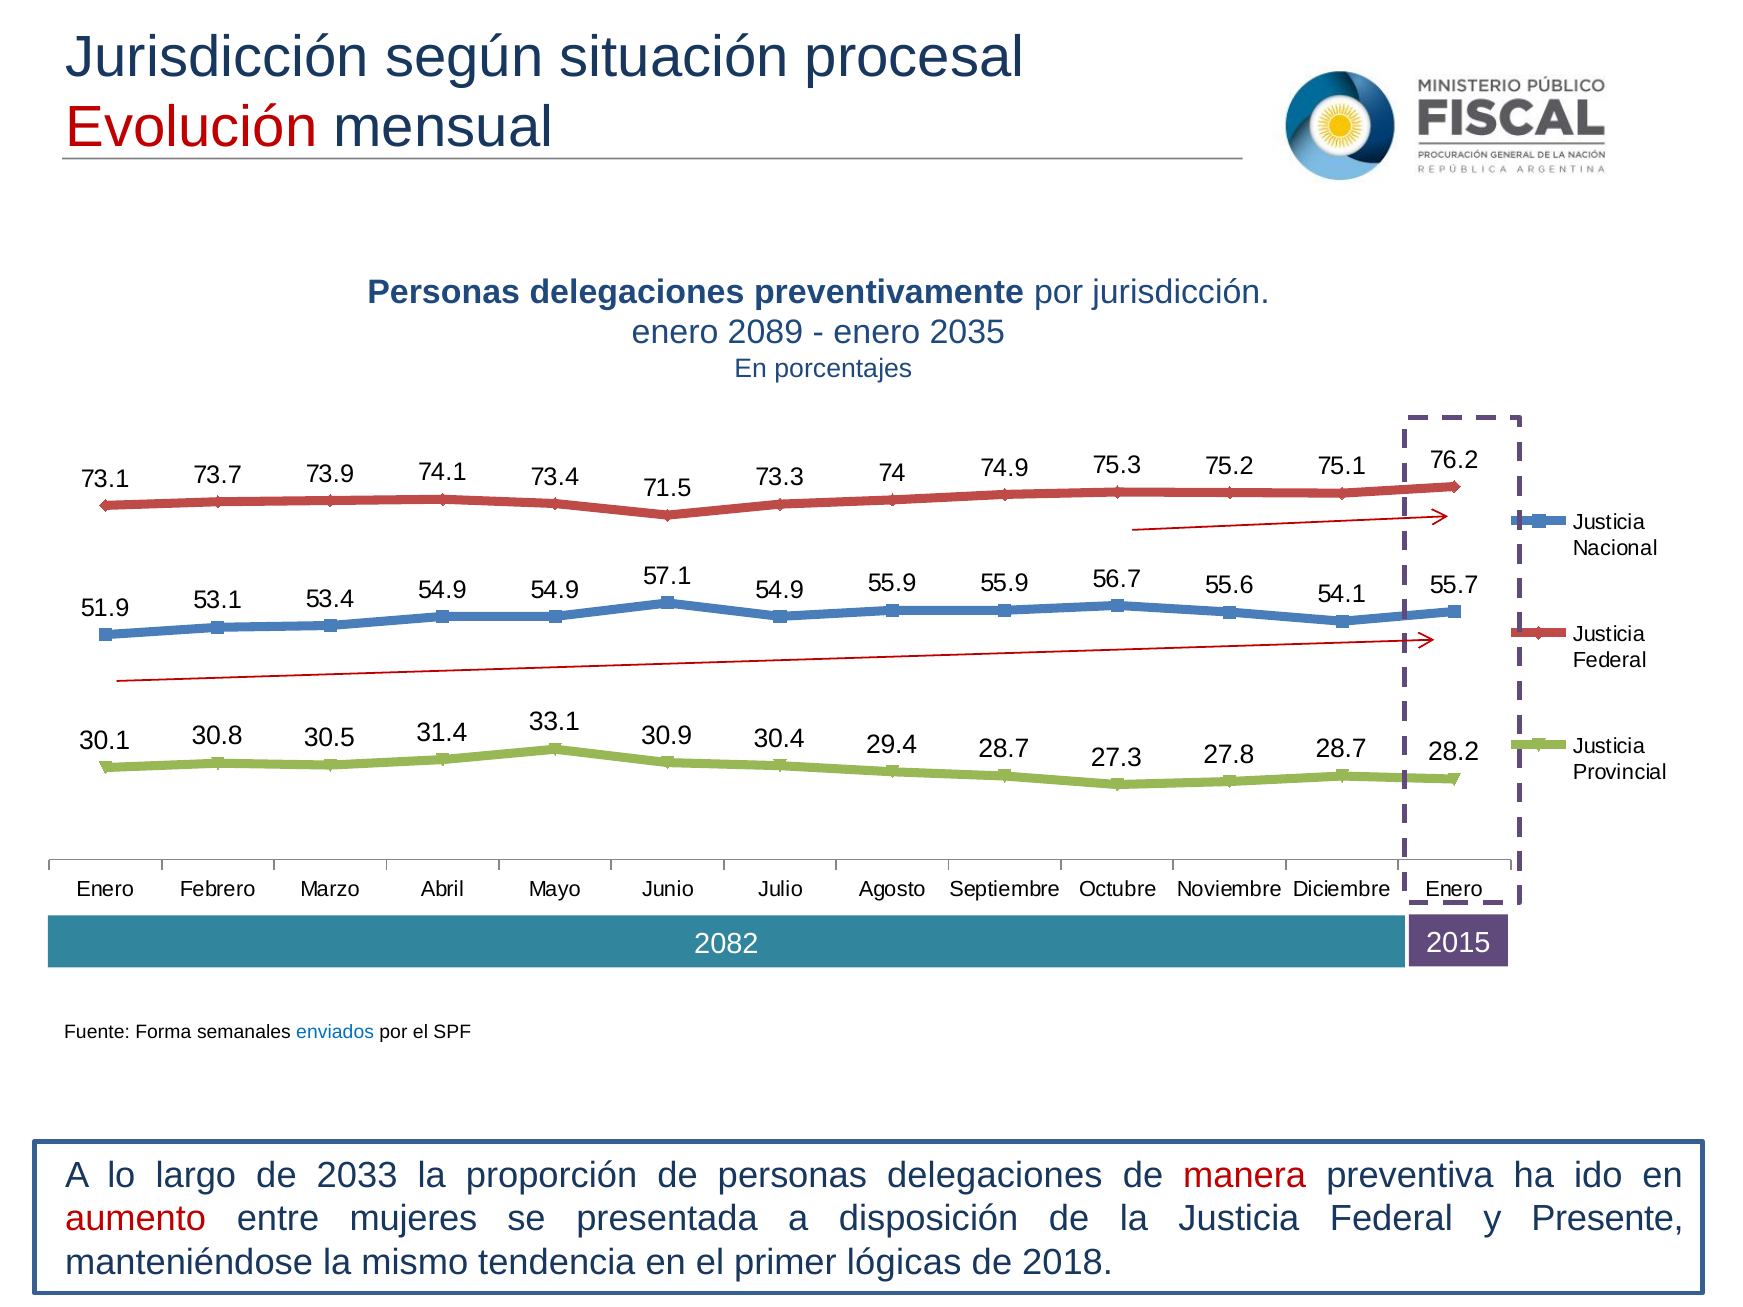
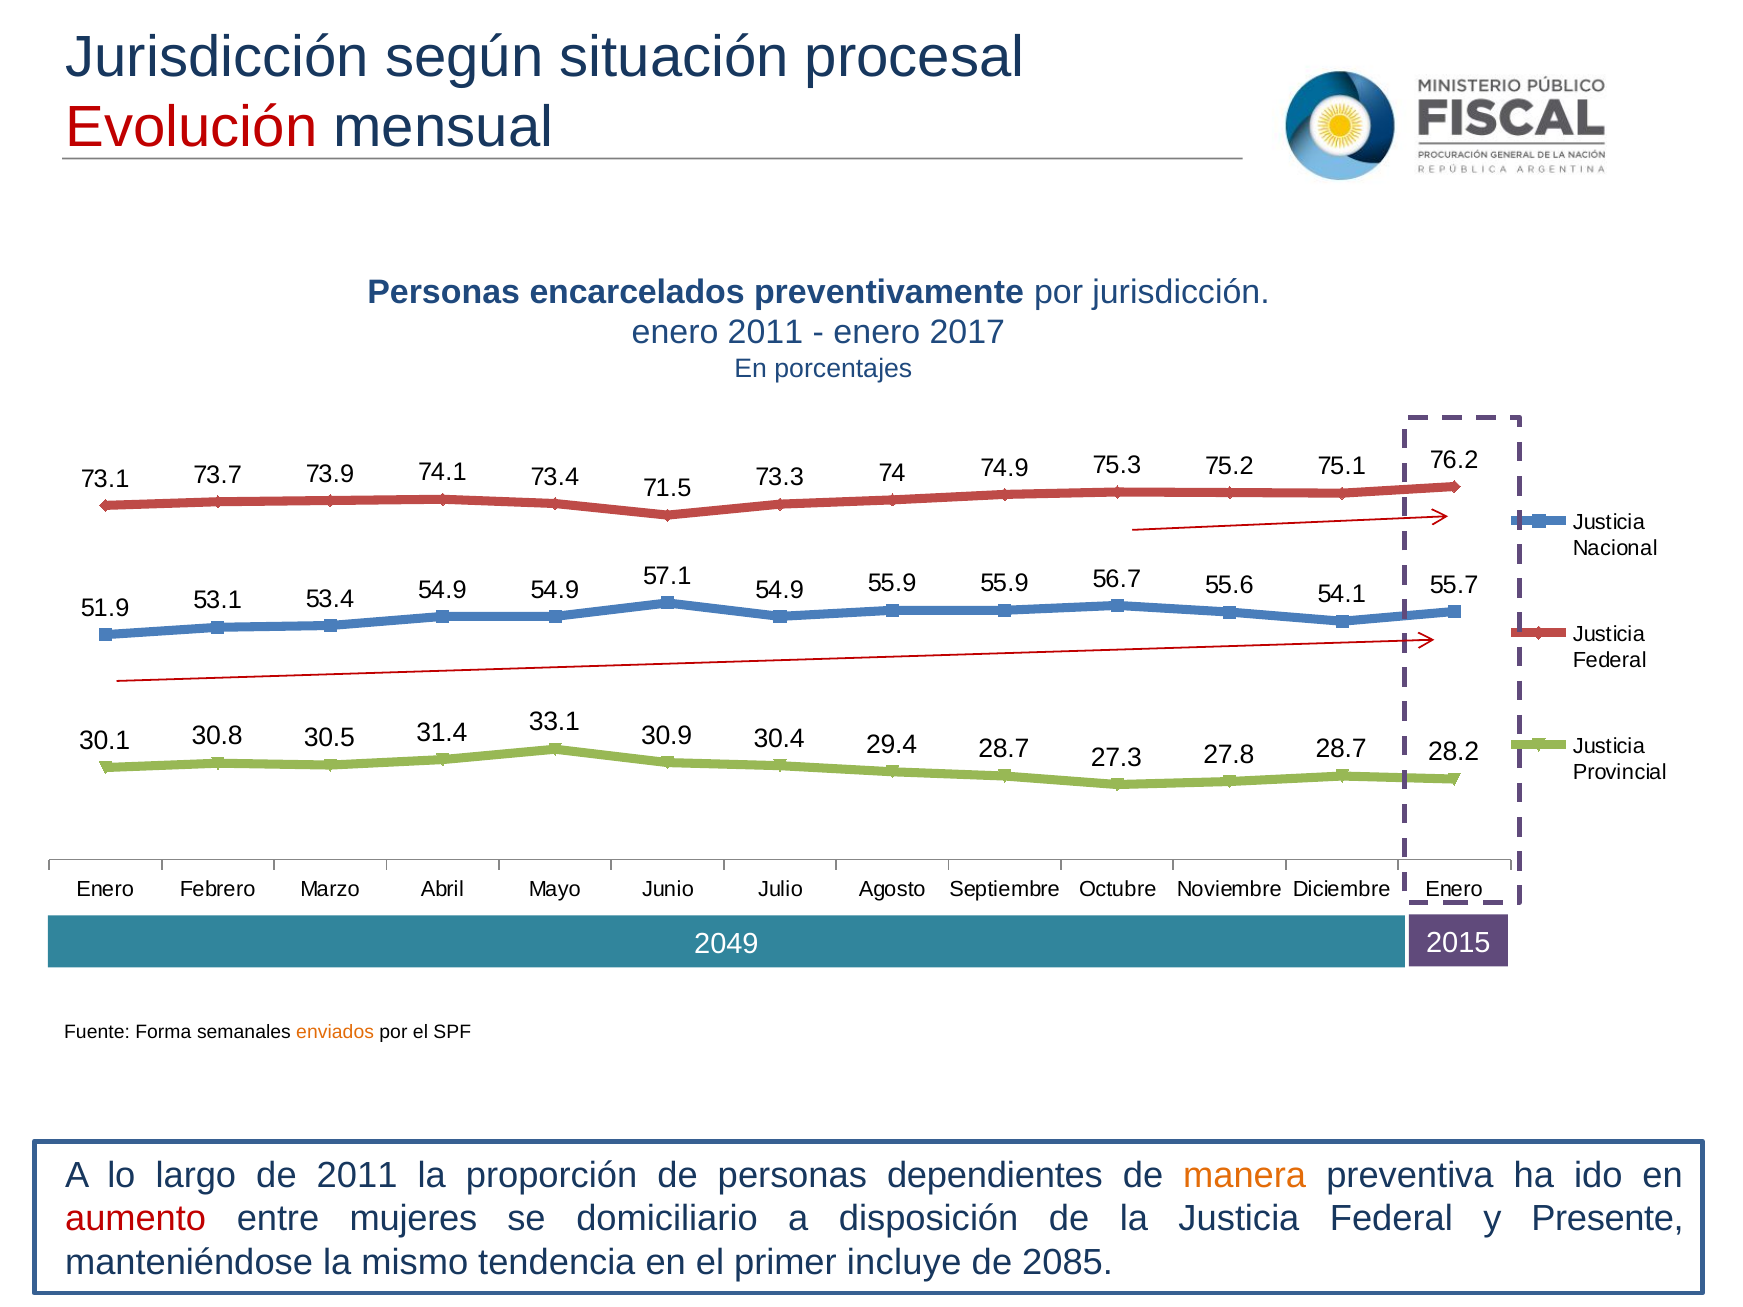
delegaciones at (637, 292): delegaciones -> encarcelados
enero 2089: 2089 -> 2011
2035: 2035 -> 2017
2082: 2082 -> 2049
enviados colour: blue -> orange
de 2033: 2033 -> 2011
de personas delegaciones: delegaciones -> dependientes
manera colour: red -> orange
presentada: presentada -> domiciliario
lógicas: lógicas -> incluye
2018: 2018 -> 2085
